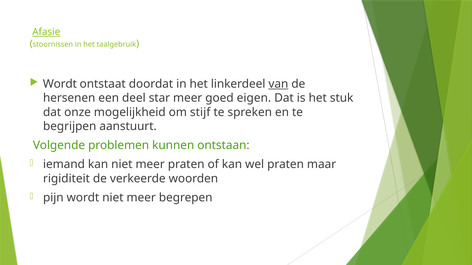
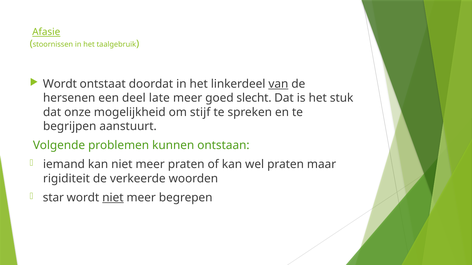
star: star -> late
eigen: eigen -> slecht
pijn: pijn -> star
niet at (113, 198) underline: none -> present
